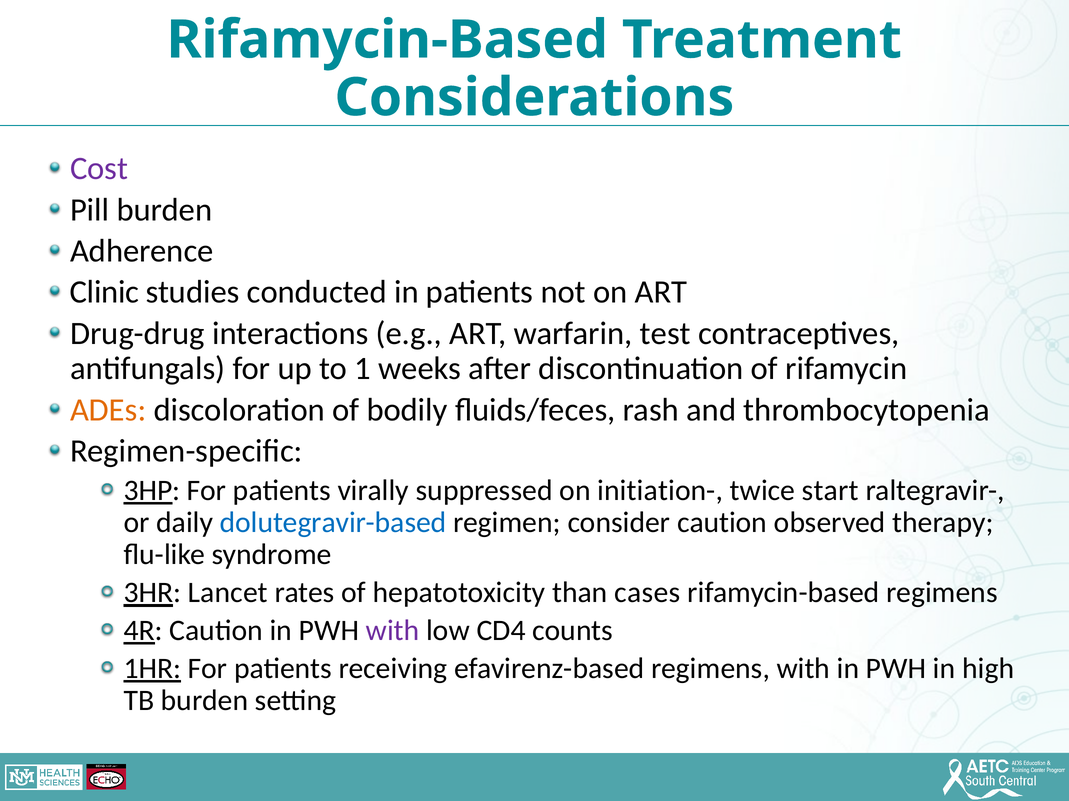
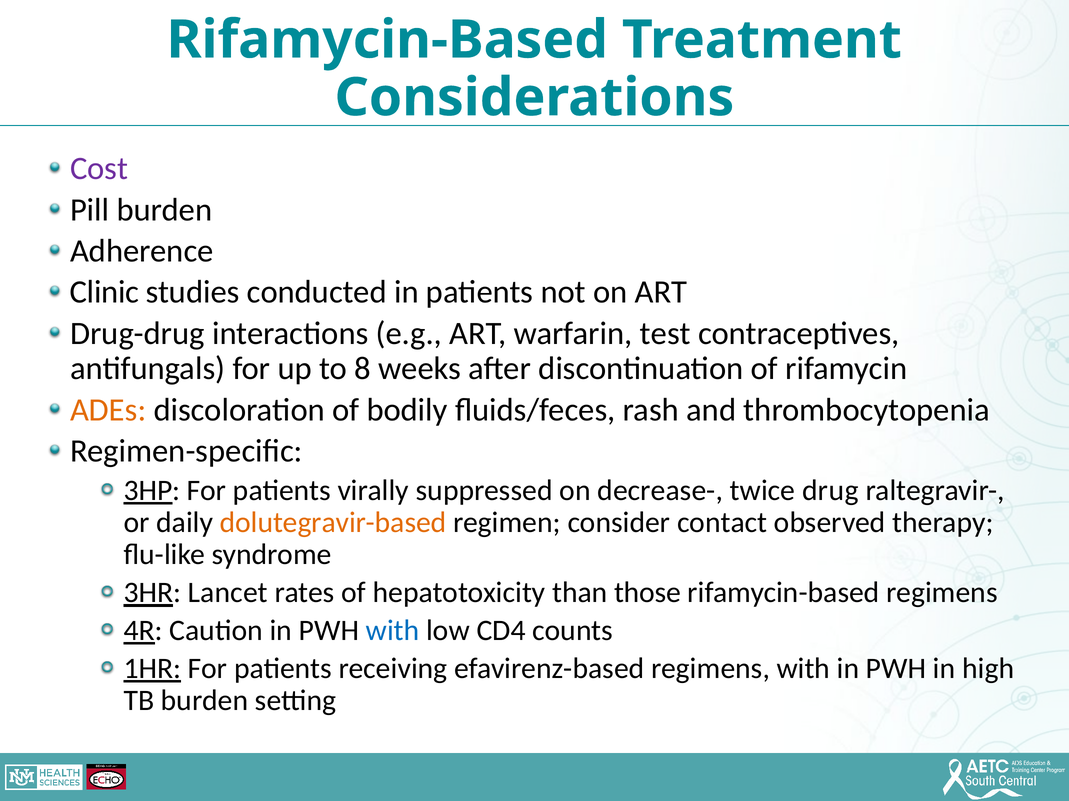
1: 1 -> 8
initiation-: initiation- -> decrease-
start: start -> drug
dolutegravir-based colour: blue -> orange
consider caution: caution -> contact
cases: cases -> those
with at (393, 631) colour: purple -> blue
